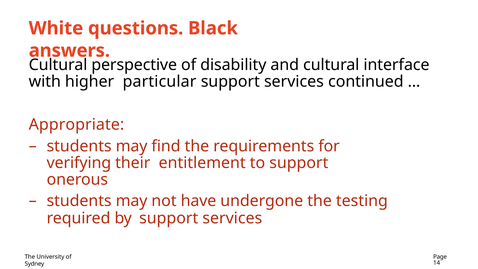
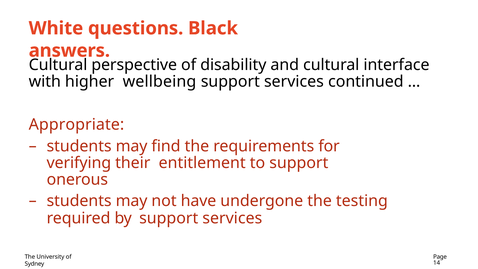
particular: particular -> wellbeing
